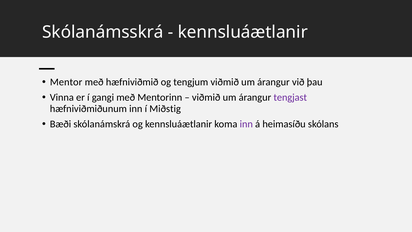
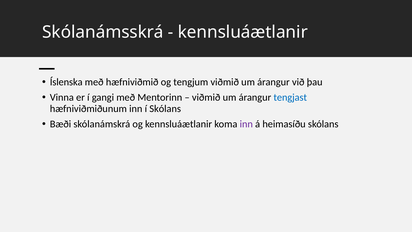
Mentor: Mentor -> Íslenska
tengjast colour: purple -> blue
í Miðstig: Miðstig -> Skólans
